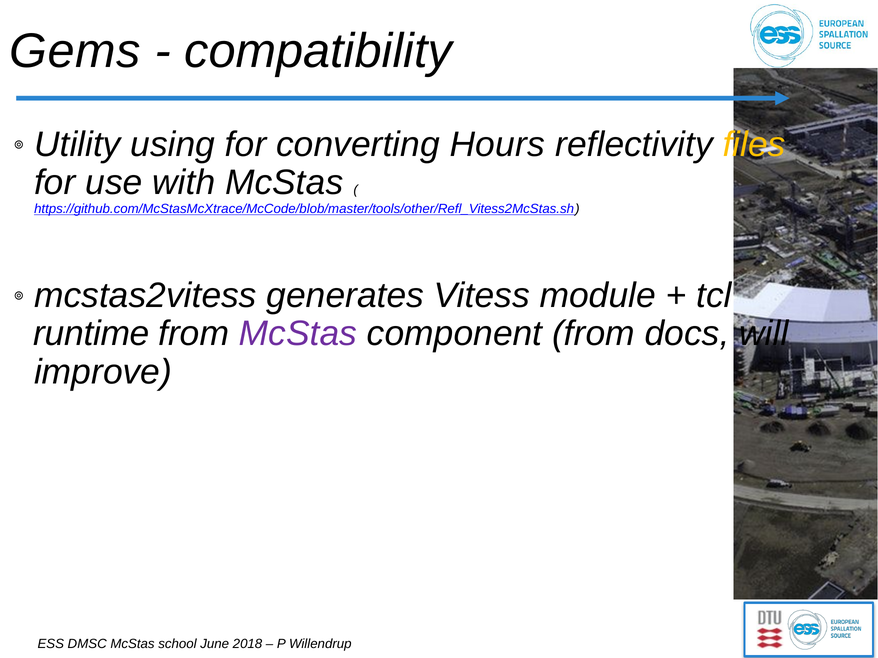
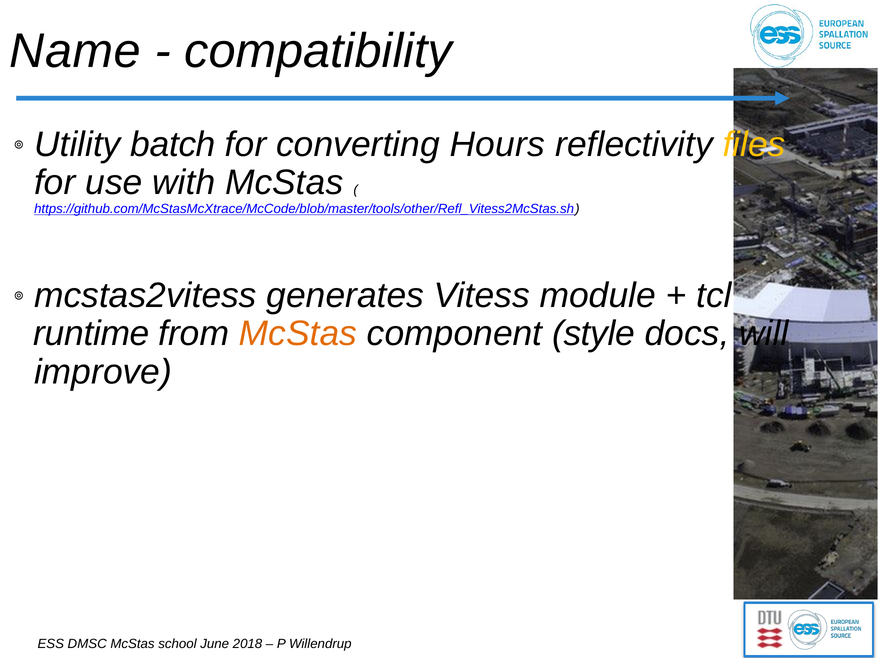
Gems: Gems -> Name
using: using -> batch
McStas at (298, 334) colour: purple -> orange
component from: from -> style
